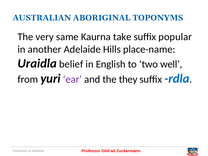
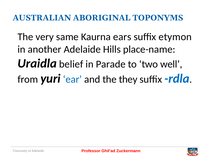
take: take -> ears
popular: popular -> etymon
English: English -> Parade
ear colour: purple -> blue
